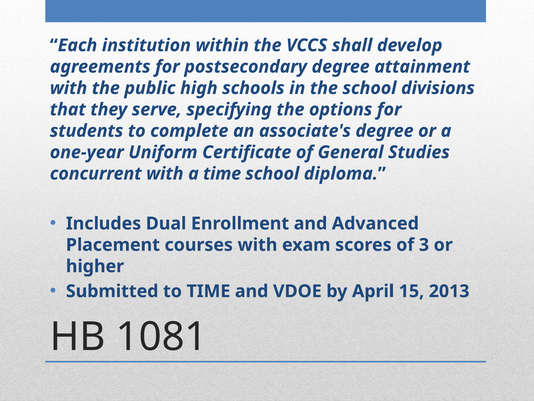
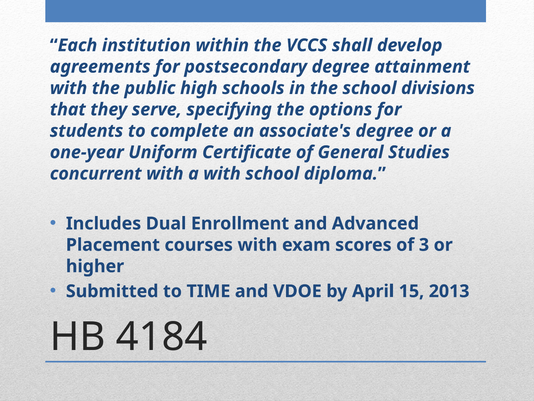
a time: time -> with
1081: 1081 -> 4184
